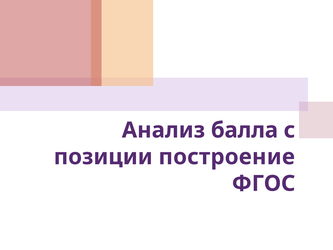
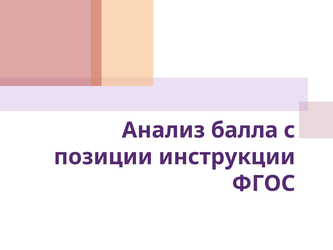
построение: построение -> инструкции
